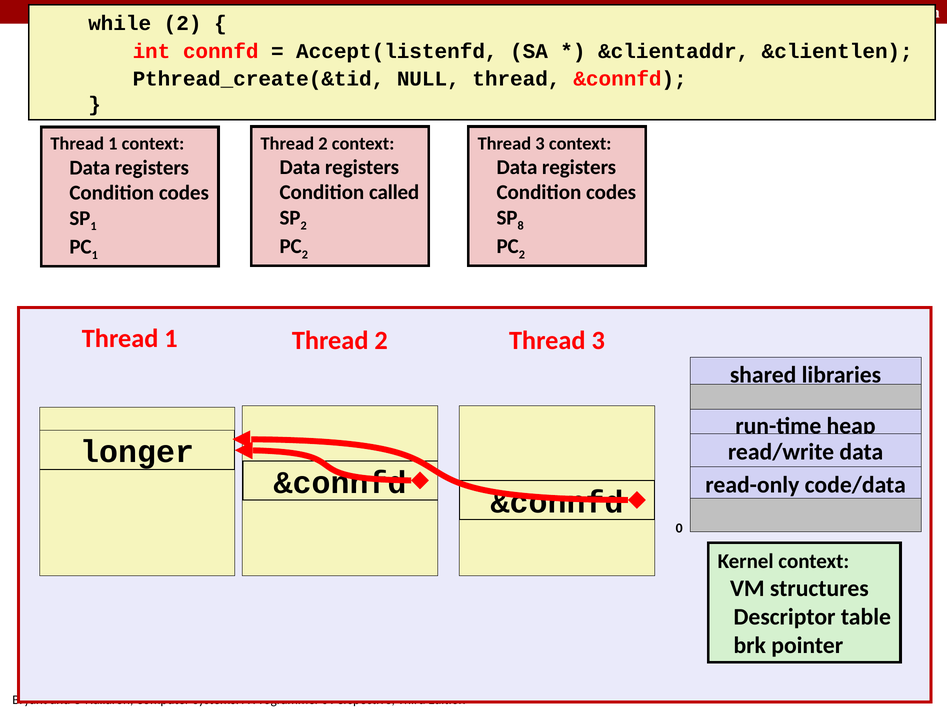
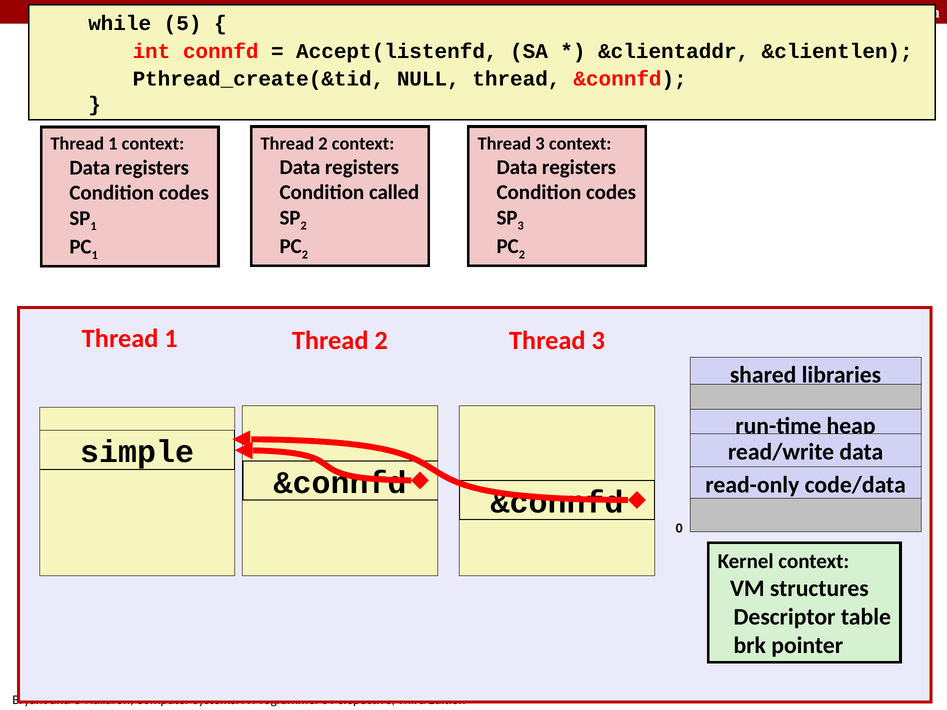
while 2: 2 -> 5
8 at (521, 226): 8 -> 3
longer: longer -> simple
